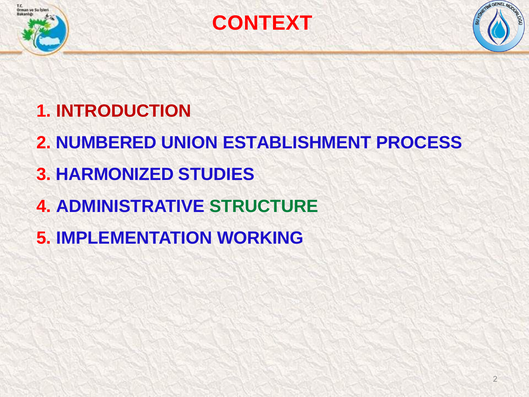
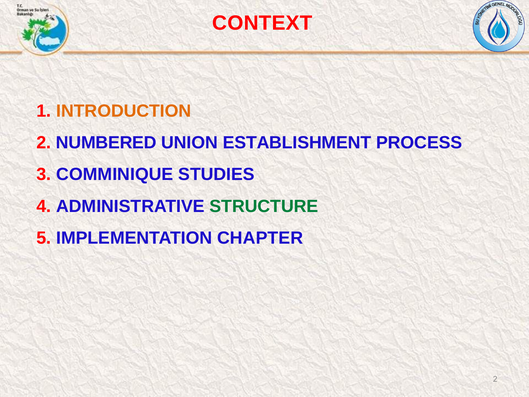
INTRODUCTION colour: red -> orange
HARMONIZED: HARMONIZED -> COMMINIQUE
WORKING: WORKING -> CHAPTER
